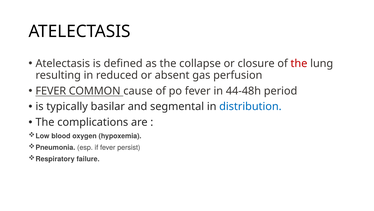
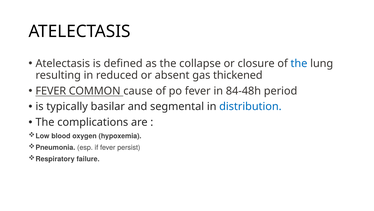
the at (299, 63) colour: red -> blue
perfusion: perfusion -> thickened
44-48h: 44-48h -> 84-48h
